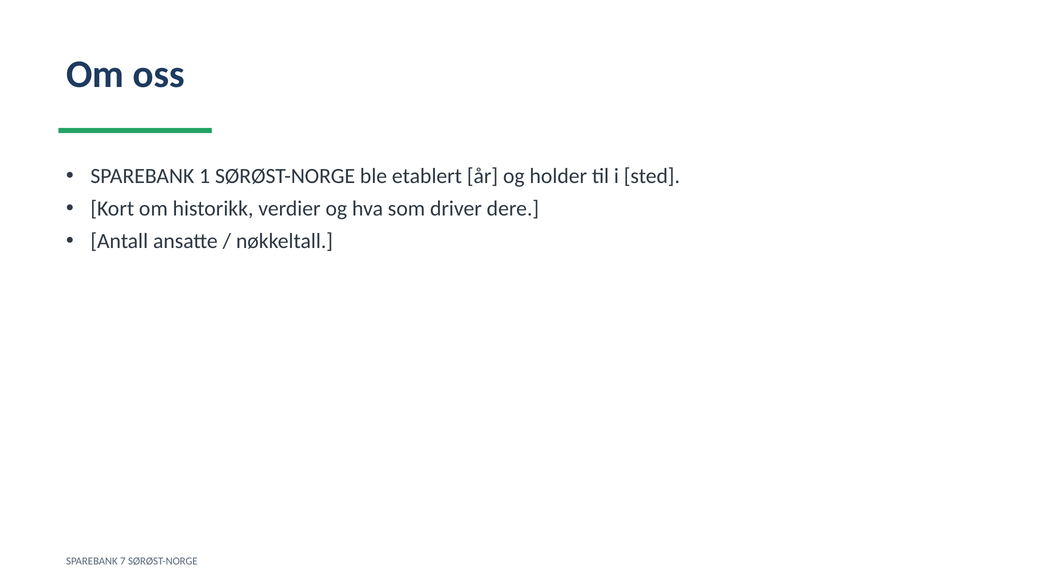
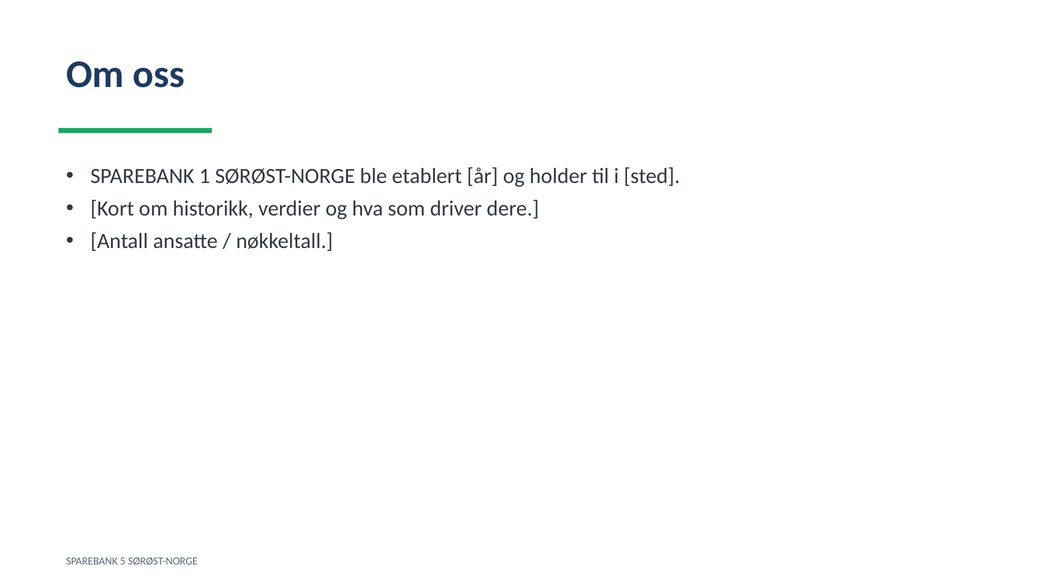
7: 7 -> 5
